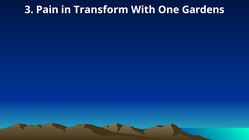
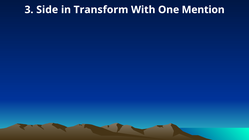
Pain: Pain -> Side
Gardens: Gardens -> Mention
